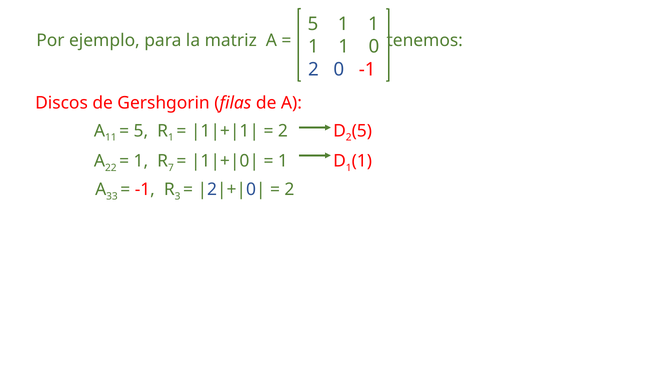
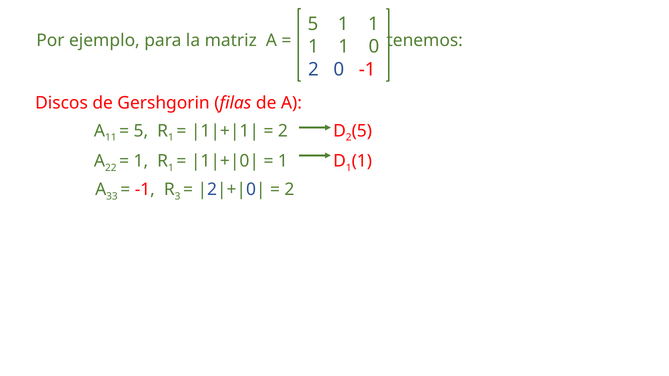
7 at (171, 168): 7 -> 1
